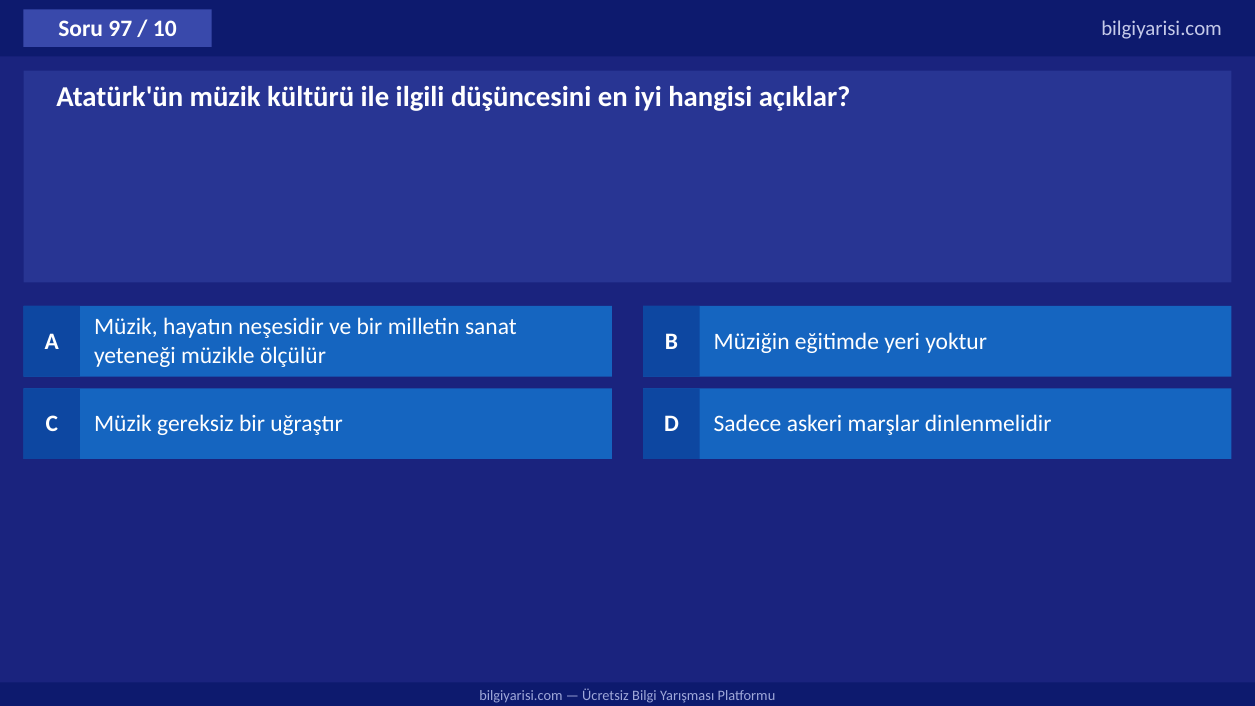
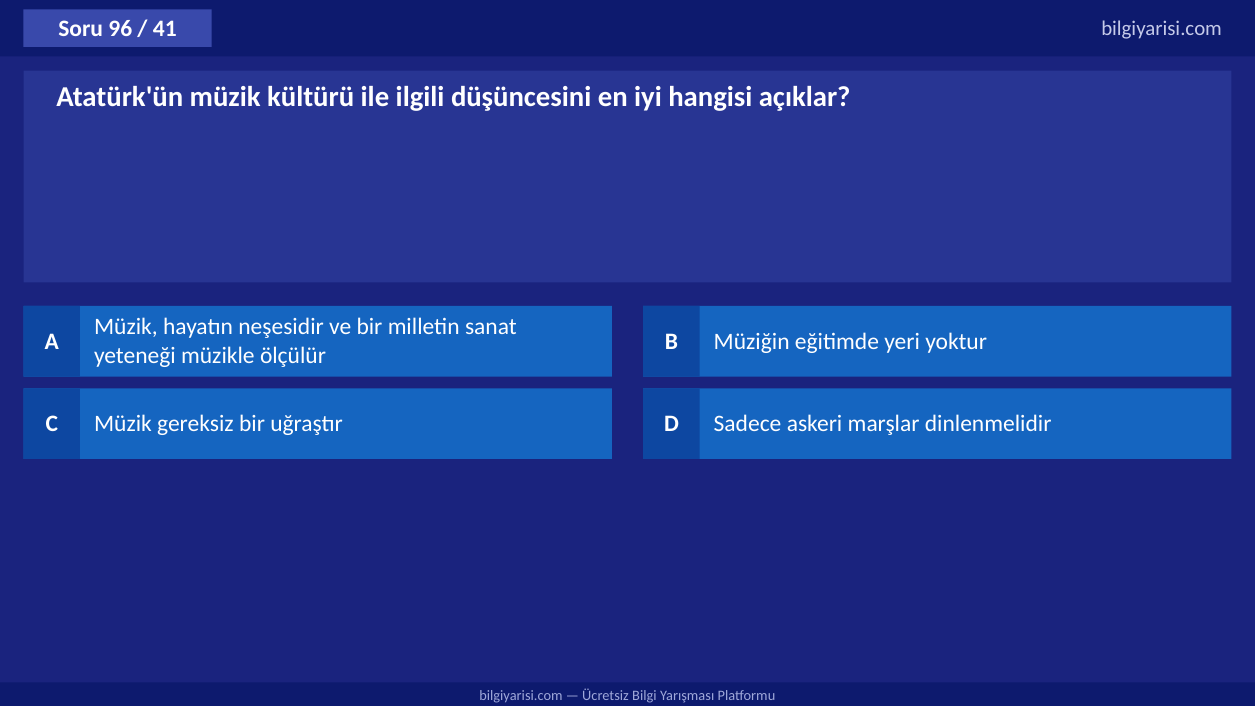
97: 97 -> 96
10: 10 -> 41
